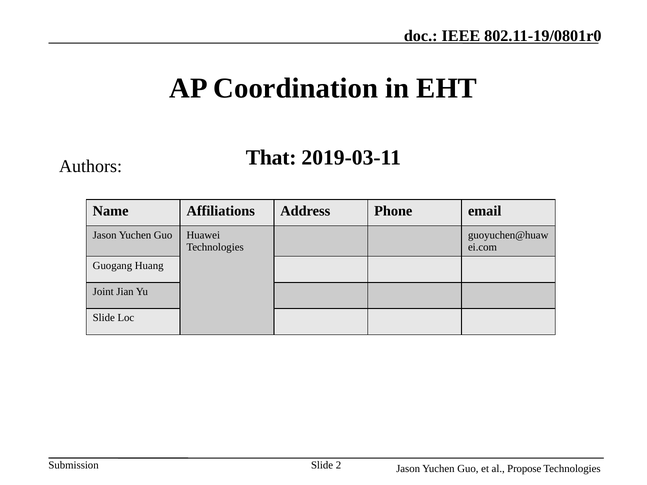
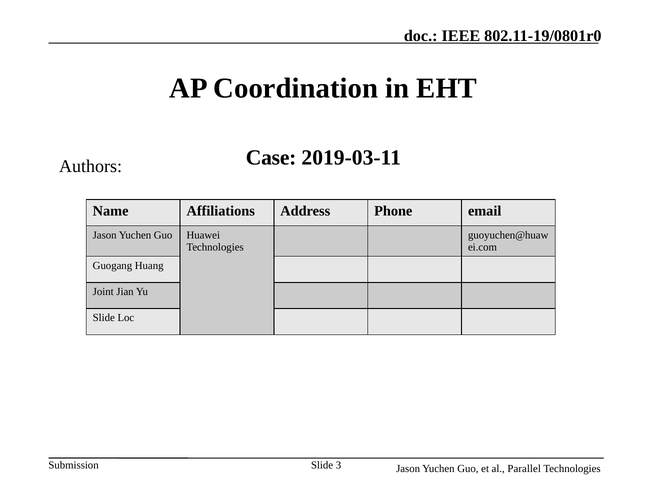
That: That -> Case
2: 2 -> 3
Propose: Propose -> Parallel
